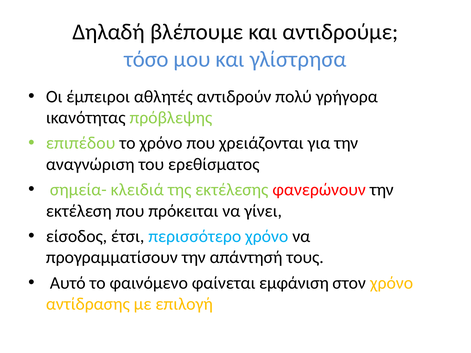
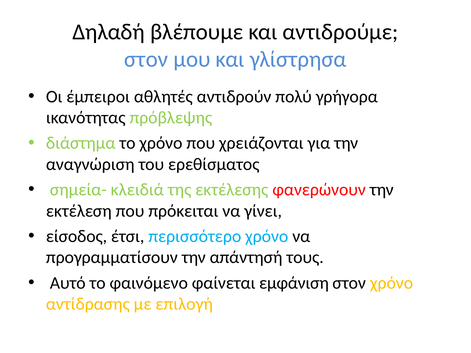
τόσο at (146, 59): τόσο -> στον
επιπέδου: επιπέδου -> διάστημα
